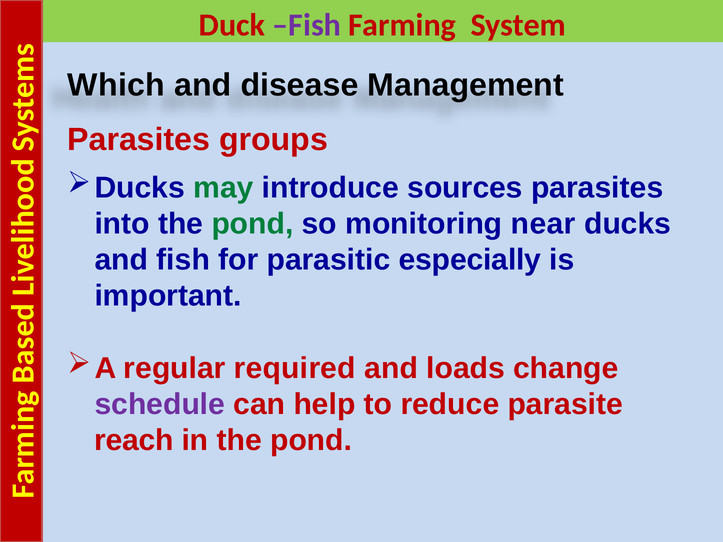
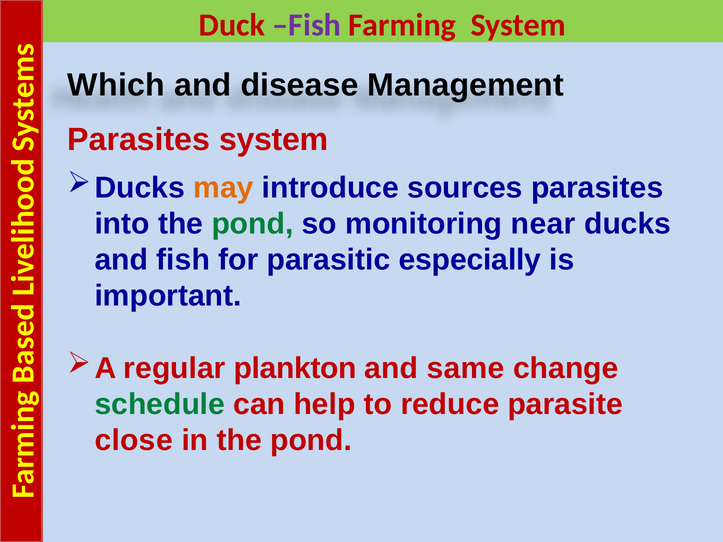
Parasites groups: groups -> system
may colour: green -> orange
required: required -> plankton
loads: loads -> same
schedule colour: purple -> green
reach: reach -> close
